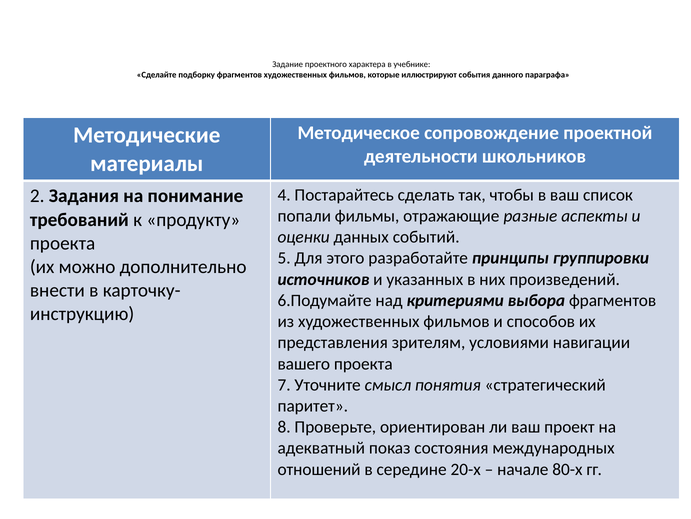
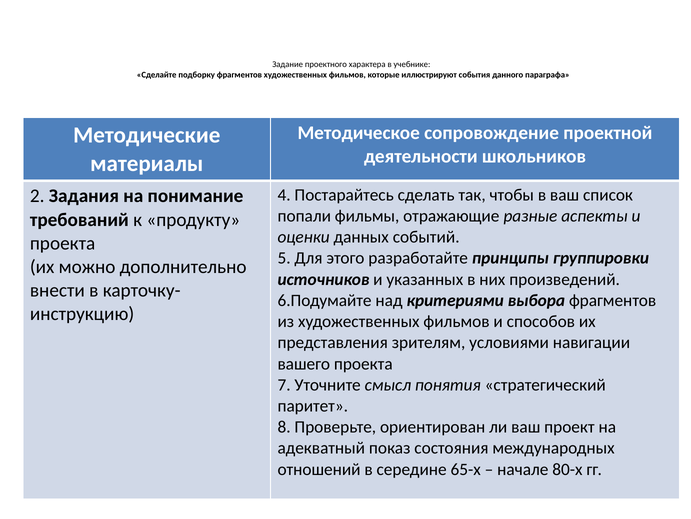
20-х: 20-х -> 65-х
